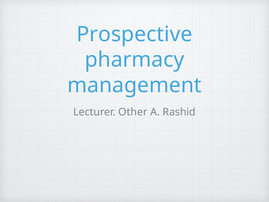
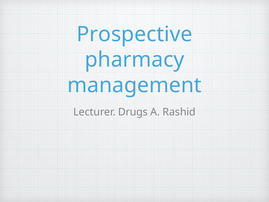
Other: Other -> Drugs
